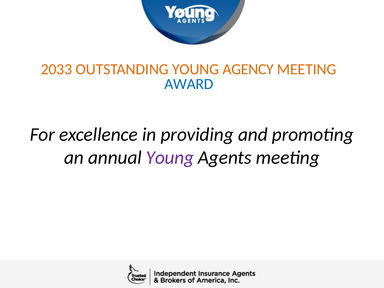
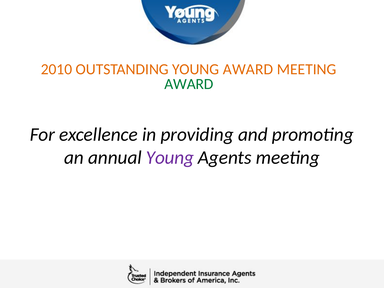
2033: 2033 -> 2010
YOUNG AGENCY: AGENCY -> AWARD
AWARD at (189, 84) colour: blue -> green
